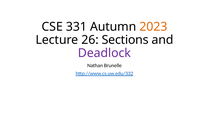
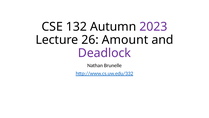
331: 331 -> 132
2023 colour: orange -> purple
Sections: Sections -> Amount
